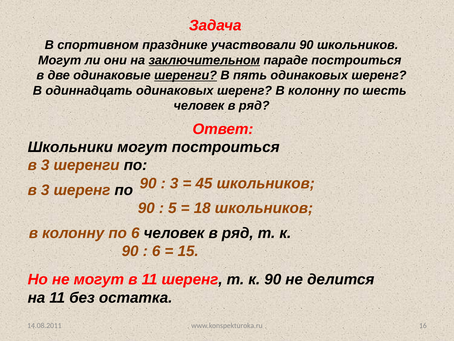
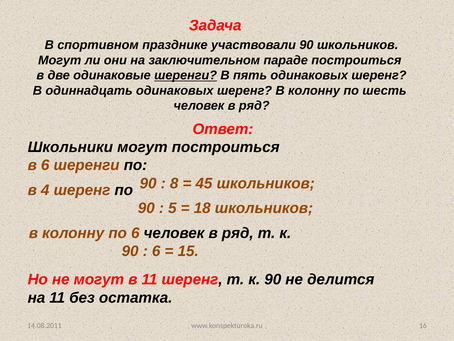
заключительном underline: present -> none
3 at (45, 165): 3 -> 6
3 at (174, 183): 3 -> 8
3 at (45, 190): 3 -> 4
